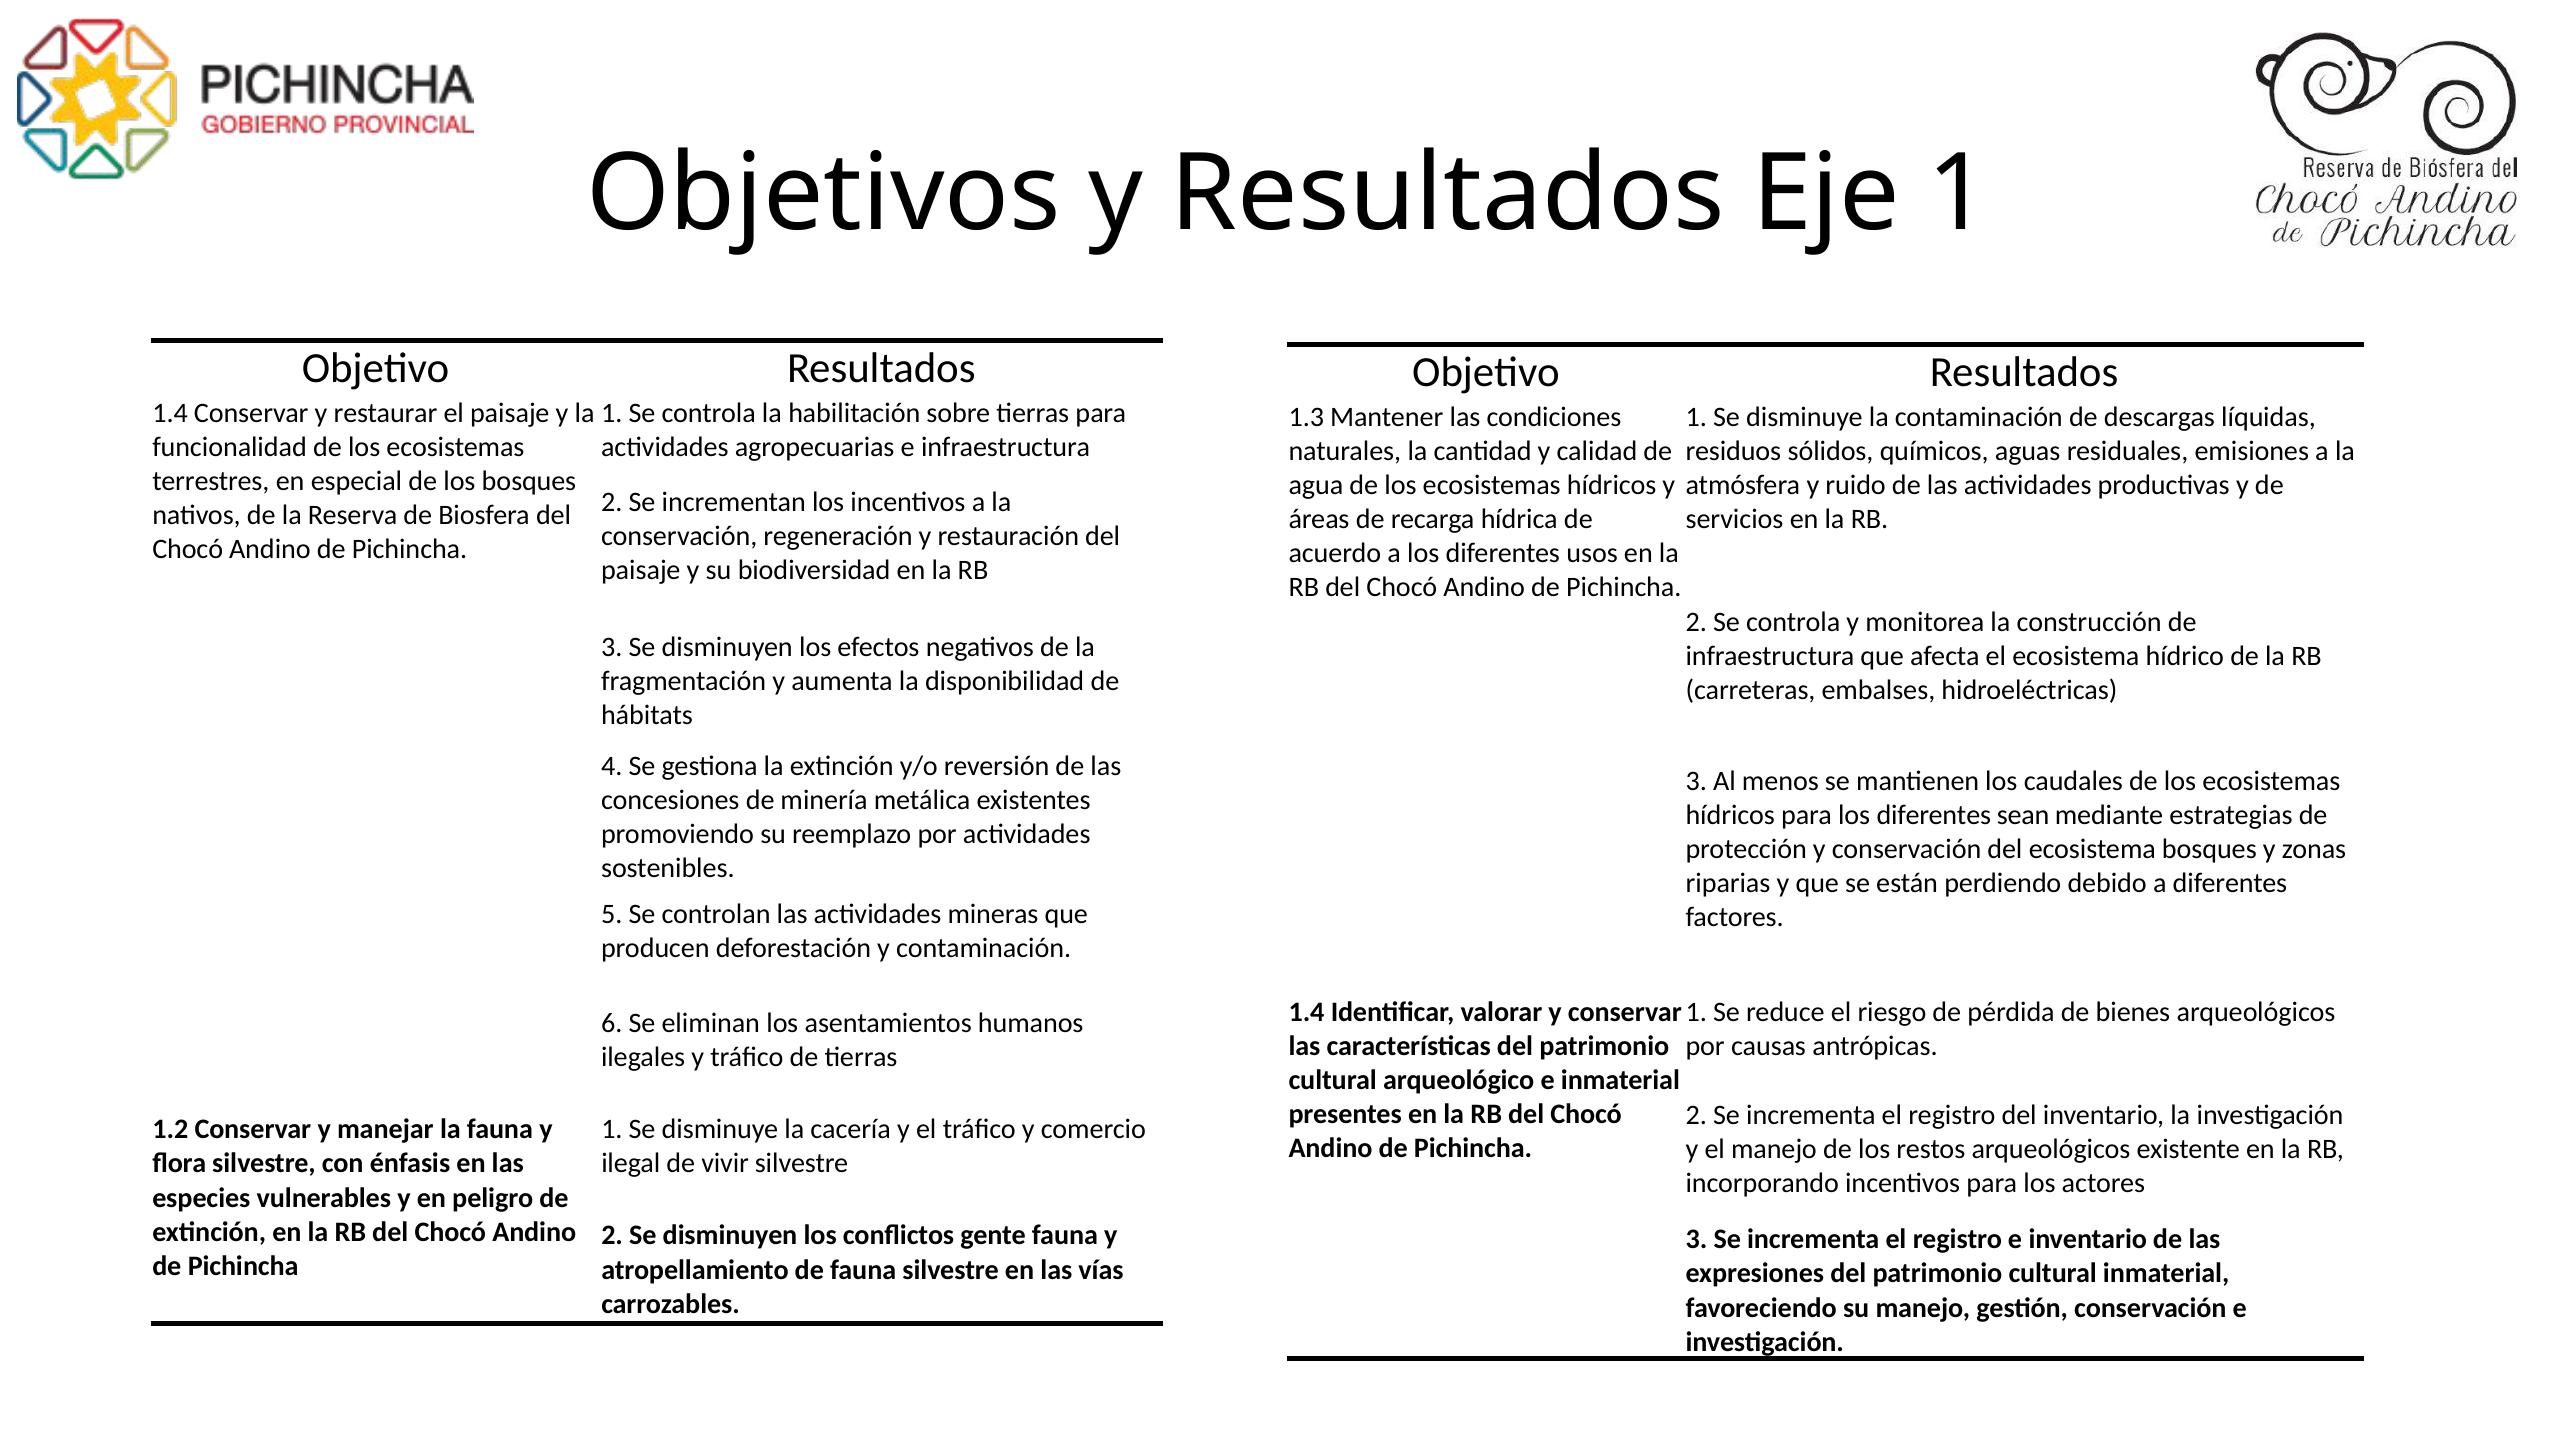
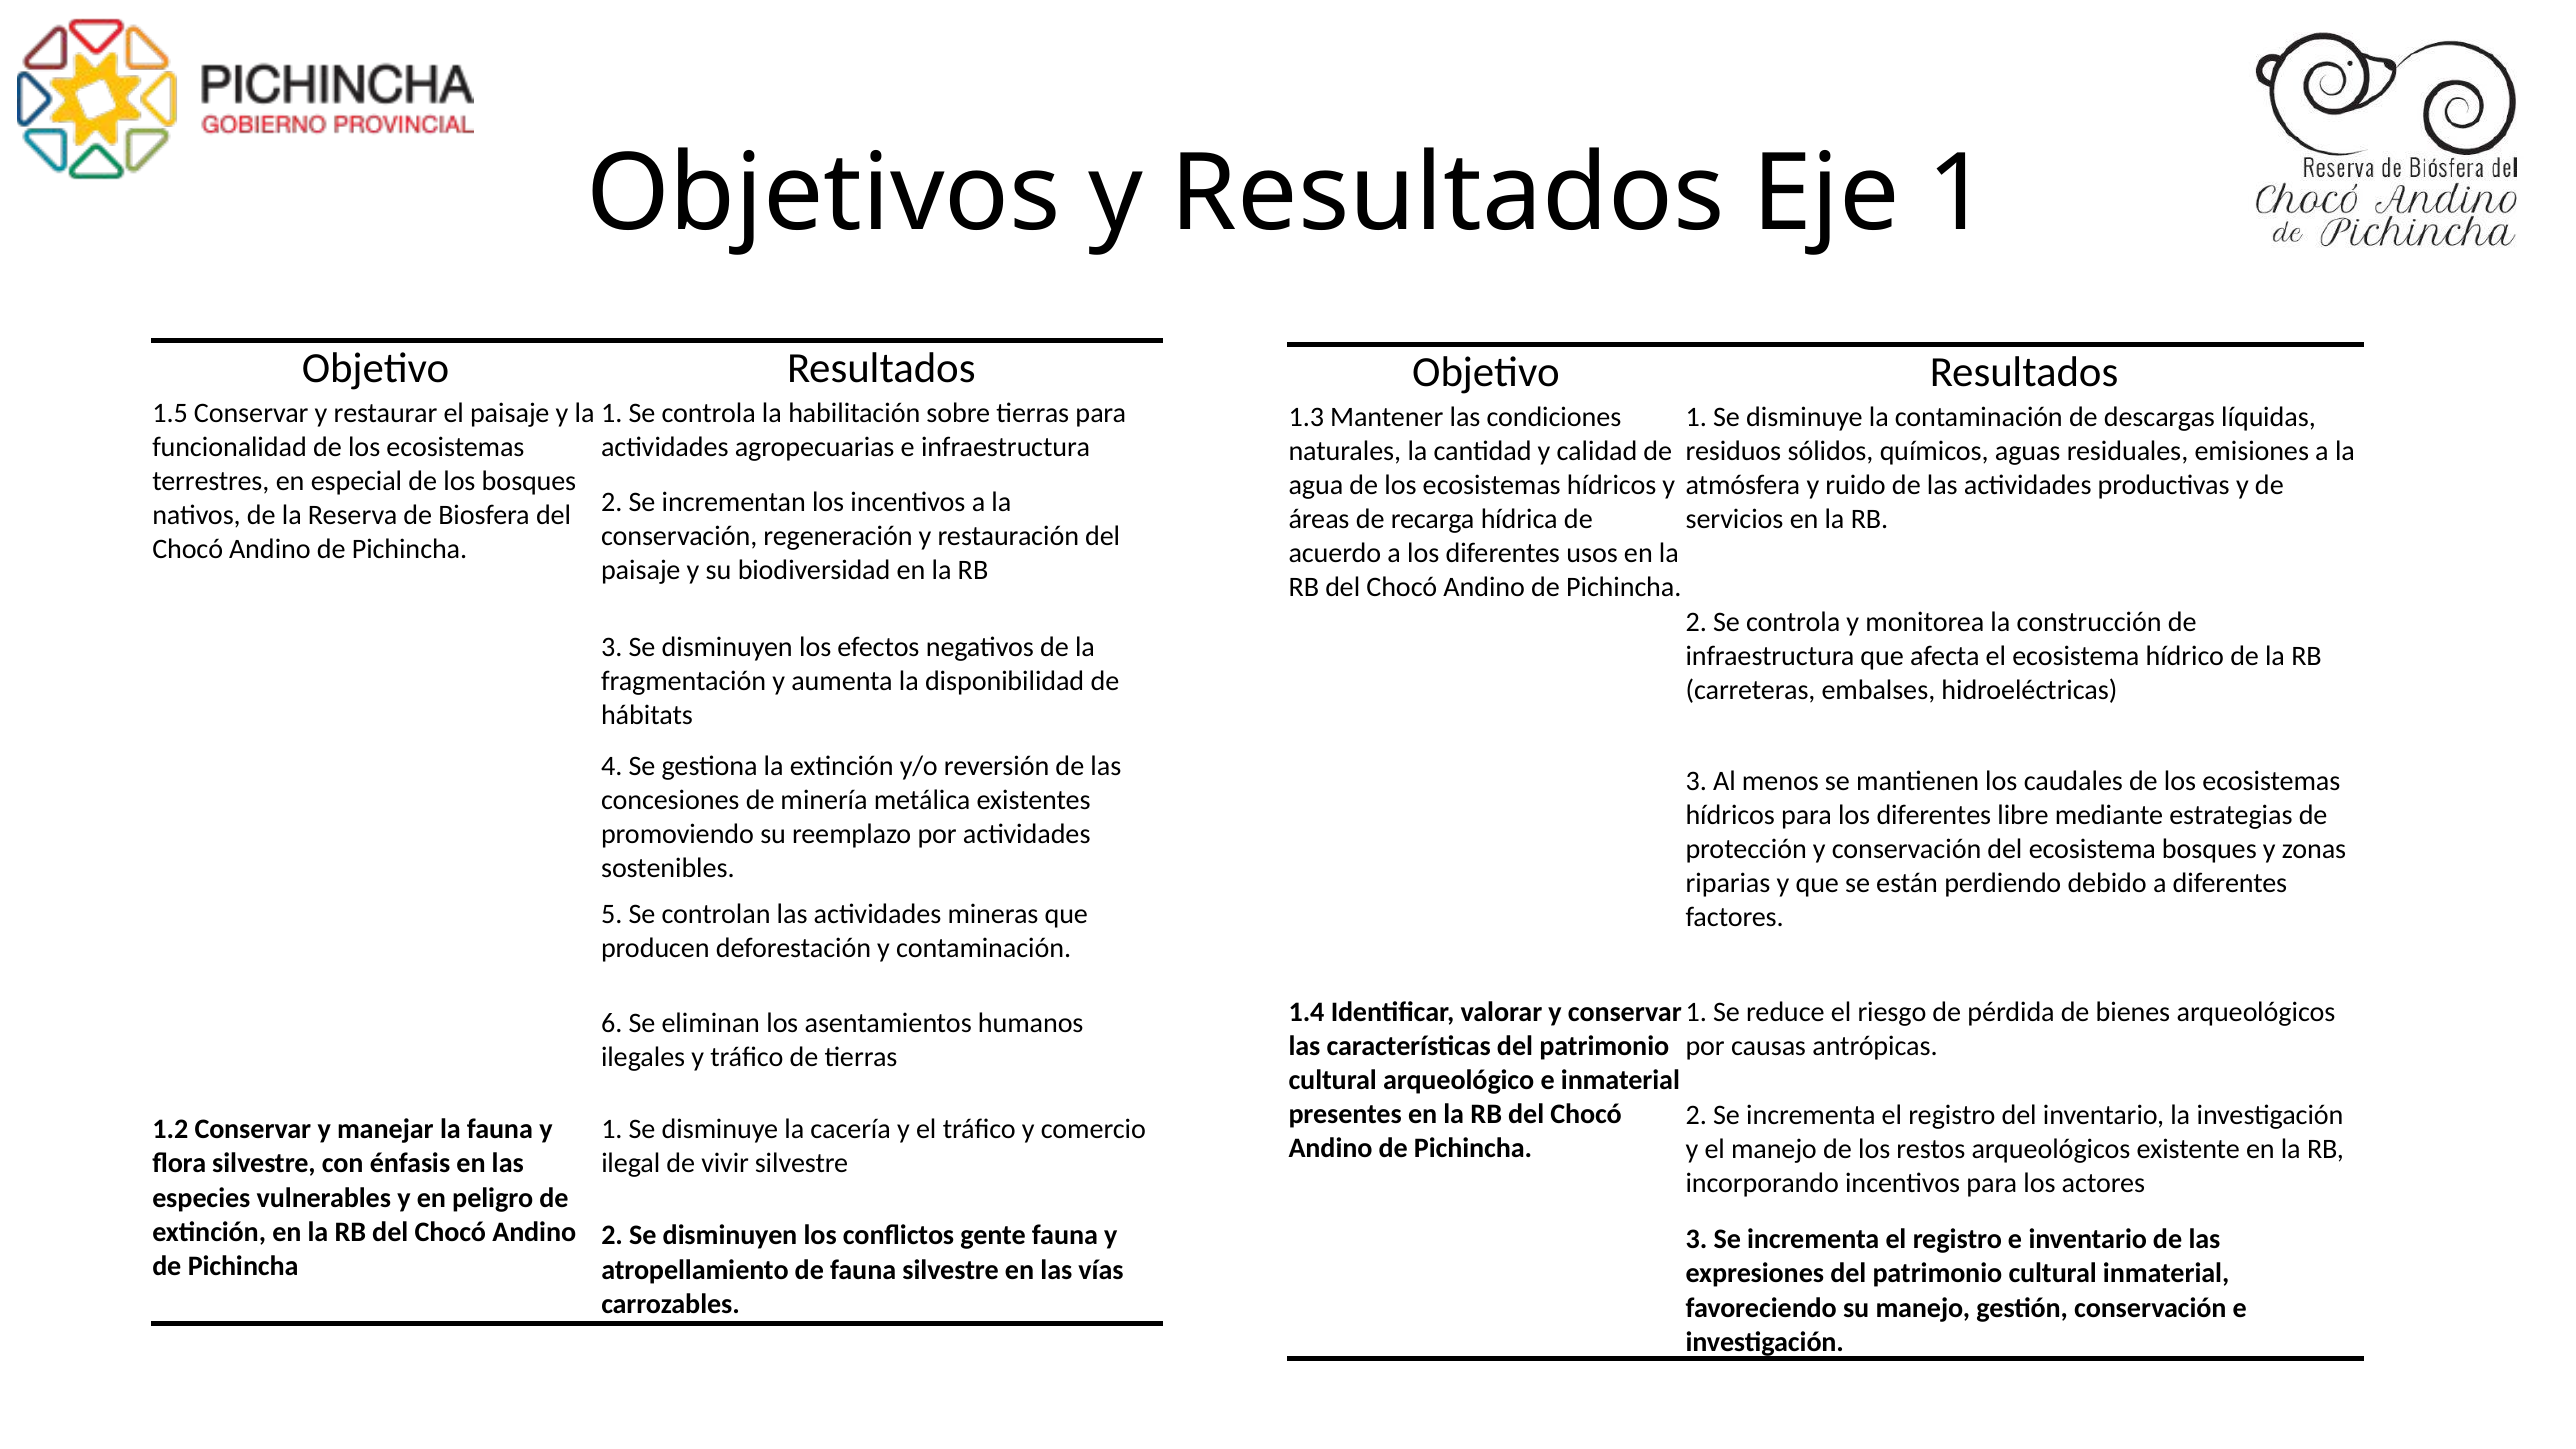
1.4 at (170, 413): 1.4 -> 1.5
sean: sean -> libre
